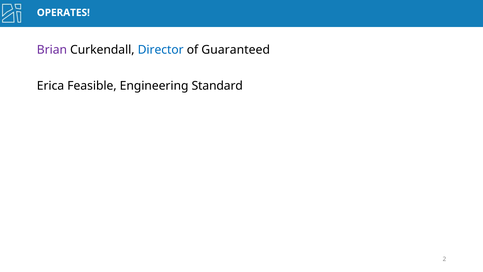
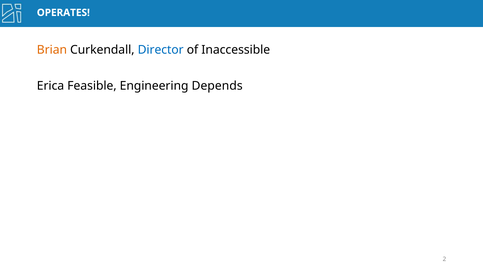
Brian colour: purple -> orange
Guaranteed: Guaranteed -> Inaccessible
Standard: Standard -> Depends
